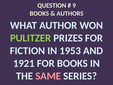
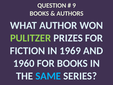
1953: 1953 -> 1969
1921: 1921 -> 1960
SAME colour: pink -> light blue
